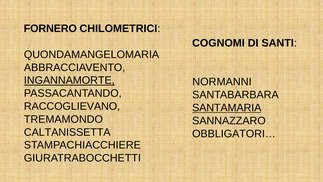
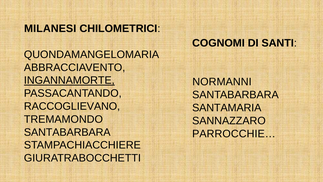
FORNERO: FORNERO -> MILANESI
SANTAMARIA underline: present -> none
CALTANISSETTA at (67, 132): CALTANISSETTA -> SANTABARBARA
OBBLIGATORI…: OBBLIGATORI… -> PARROCCHIE…
